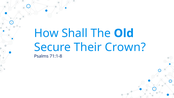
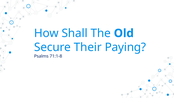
Crown: Crown -> Paying
